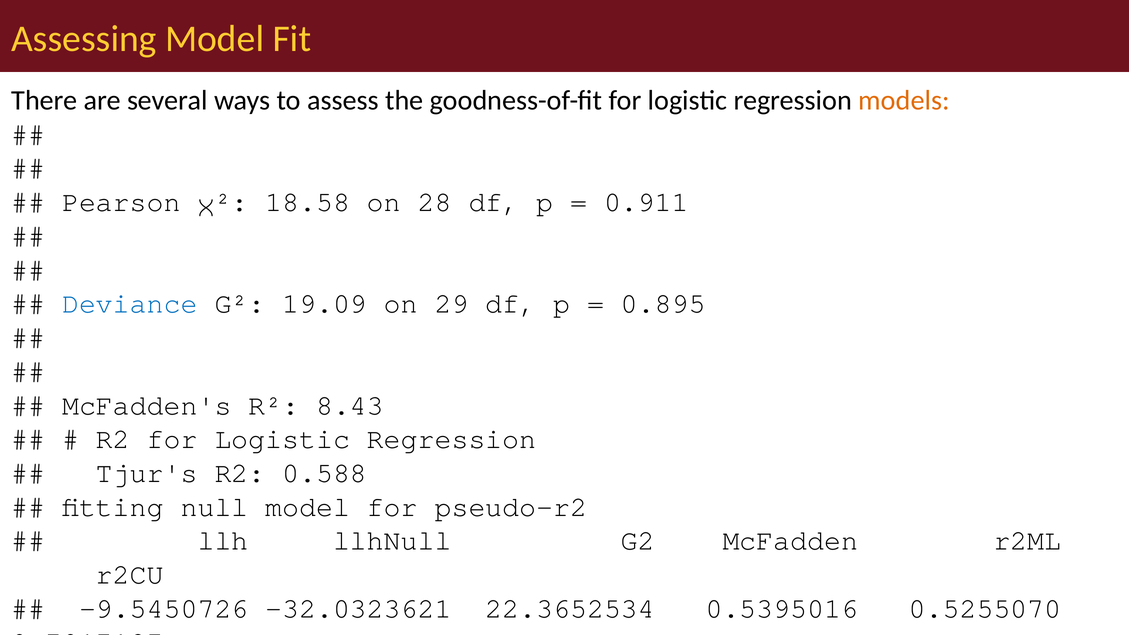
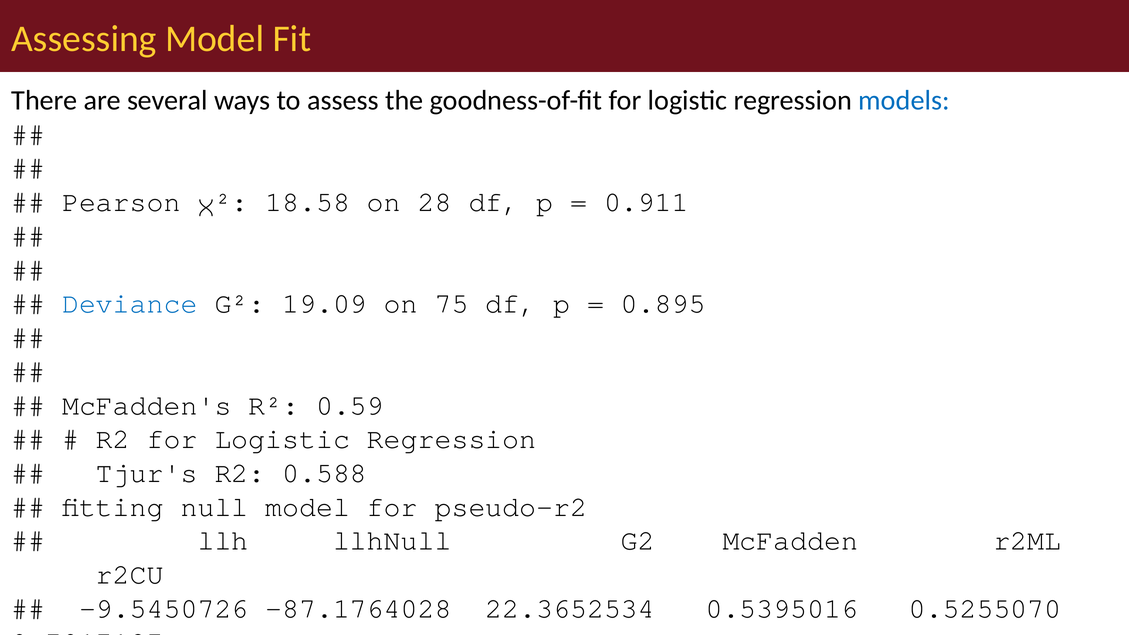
models colour: orange -> blue
on 29: 29 -> 75
8.43: 8.43 -> 0.59
-32.0323621: -32.0323621 -> -87.1764028
